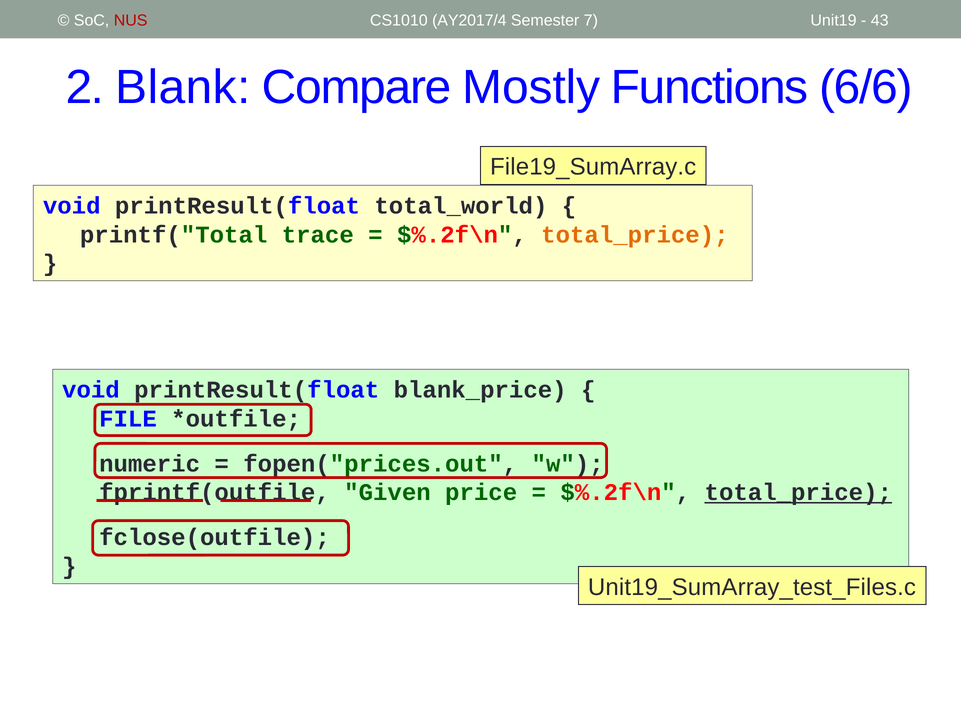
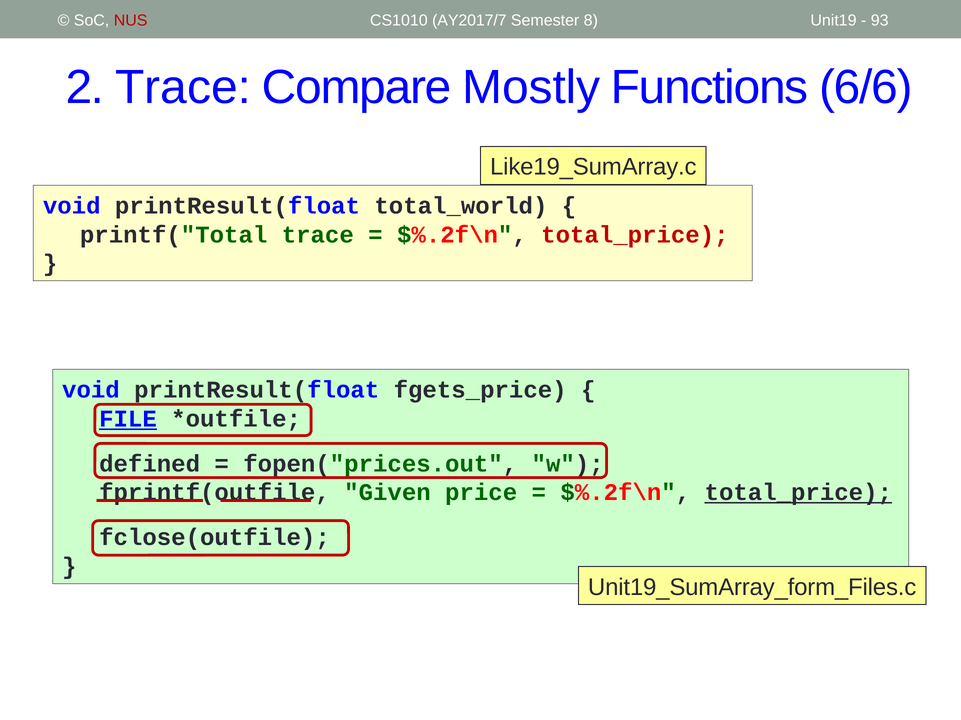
AY2017/4: AY2017/4 -> AY2017/7
7: 7 -> 8
43: 43 -> 93
2 Blank: Blank -> Trace
File19_SumArray.c: File19_SumArray.c -> Like19_SumArray.c
total_price at (635, 235) colour: orange -> red
blank_price: blank_price -> fgets_price
FILE underline: none -> present
numeric: numeric -> defined
Unit19_SumArray_test_Files.c: Unit19_SumArray_test_Files.c -> Unit19_SumArray_form_Files.c
